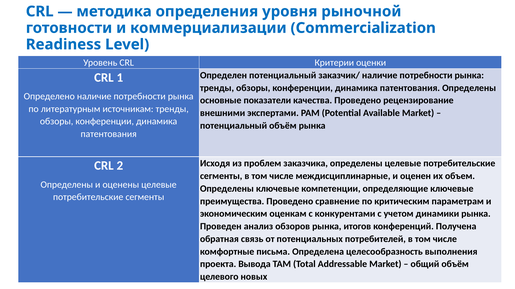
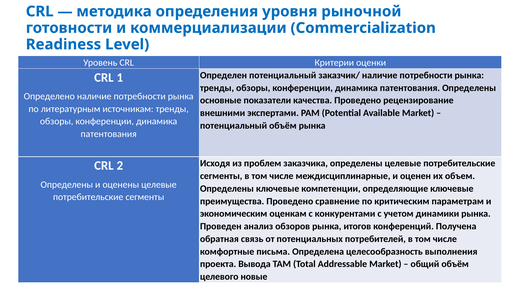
новых: новых -> новые
